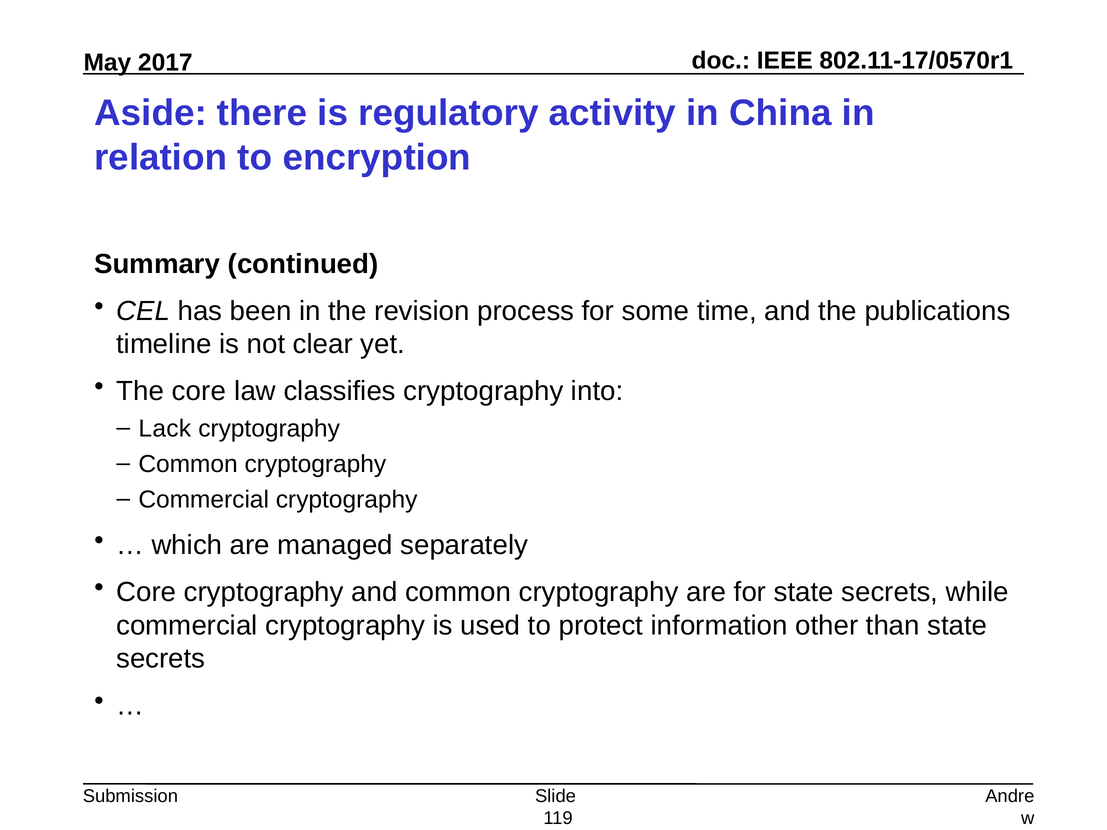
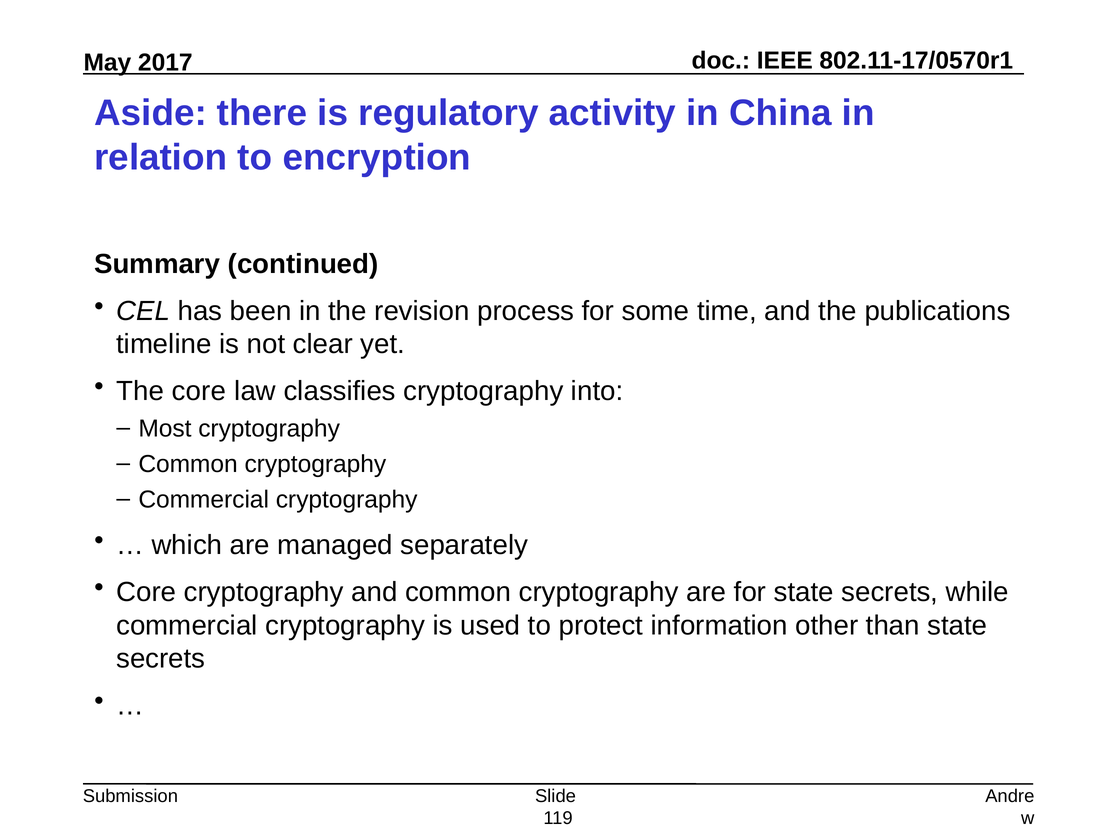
Lack: Lack -> Most
